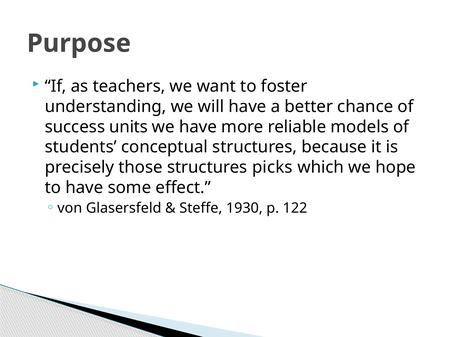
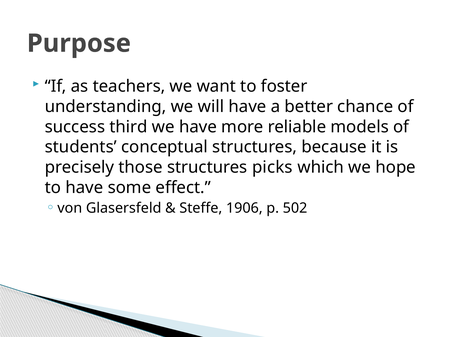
units: units -> third
1930: 1930 -> 1906
122: 122 -> 502
